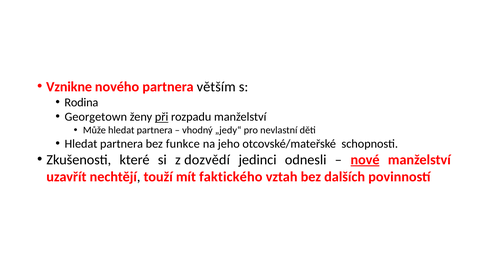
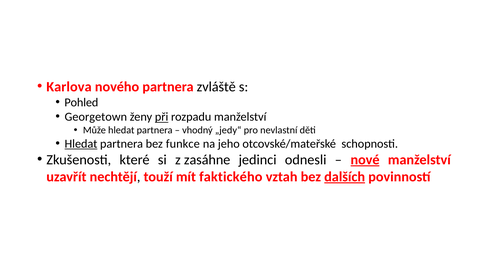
Vznikne: Vznikne -> Karlova
větším: větším -> zvláště
Rodina: Rodina -> Pohled
Hledat at (81, 144) underline: none -> present
dozvědí: dozvědí -> zasáhne
dalších underline: none -> present
